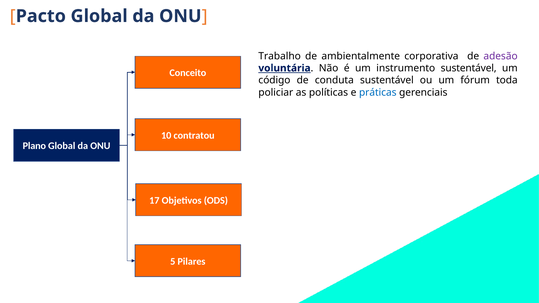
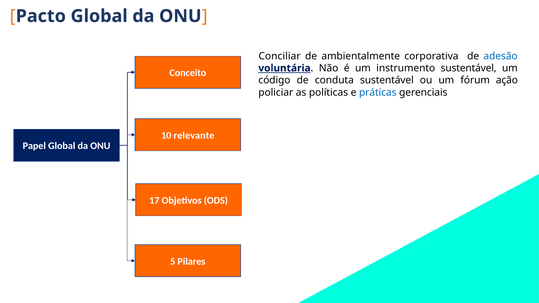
Trabalho: Trabalho -> Conciliar
adesão colour: purple -> blue
toda: toda -> ação
contratou: contratou -> relevante
Plano: Plano -> Papel
